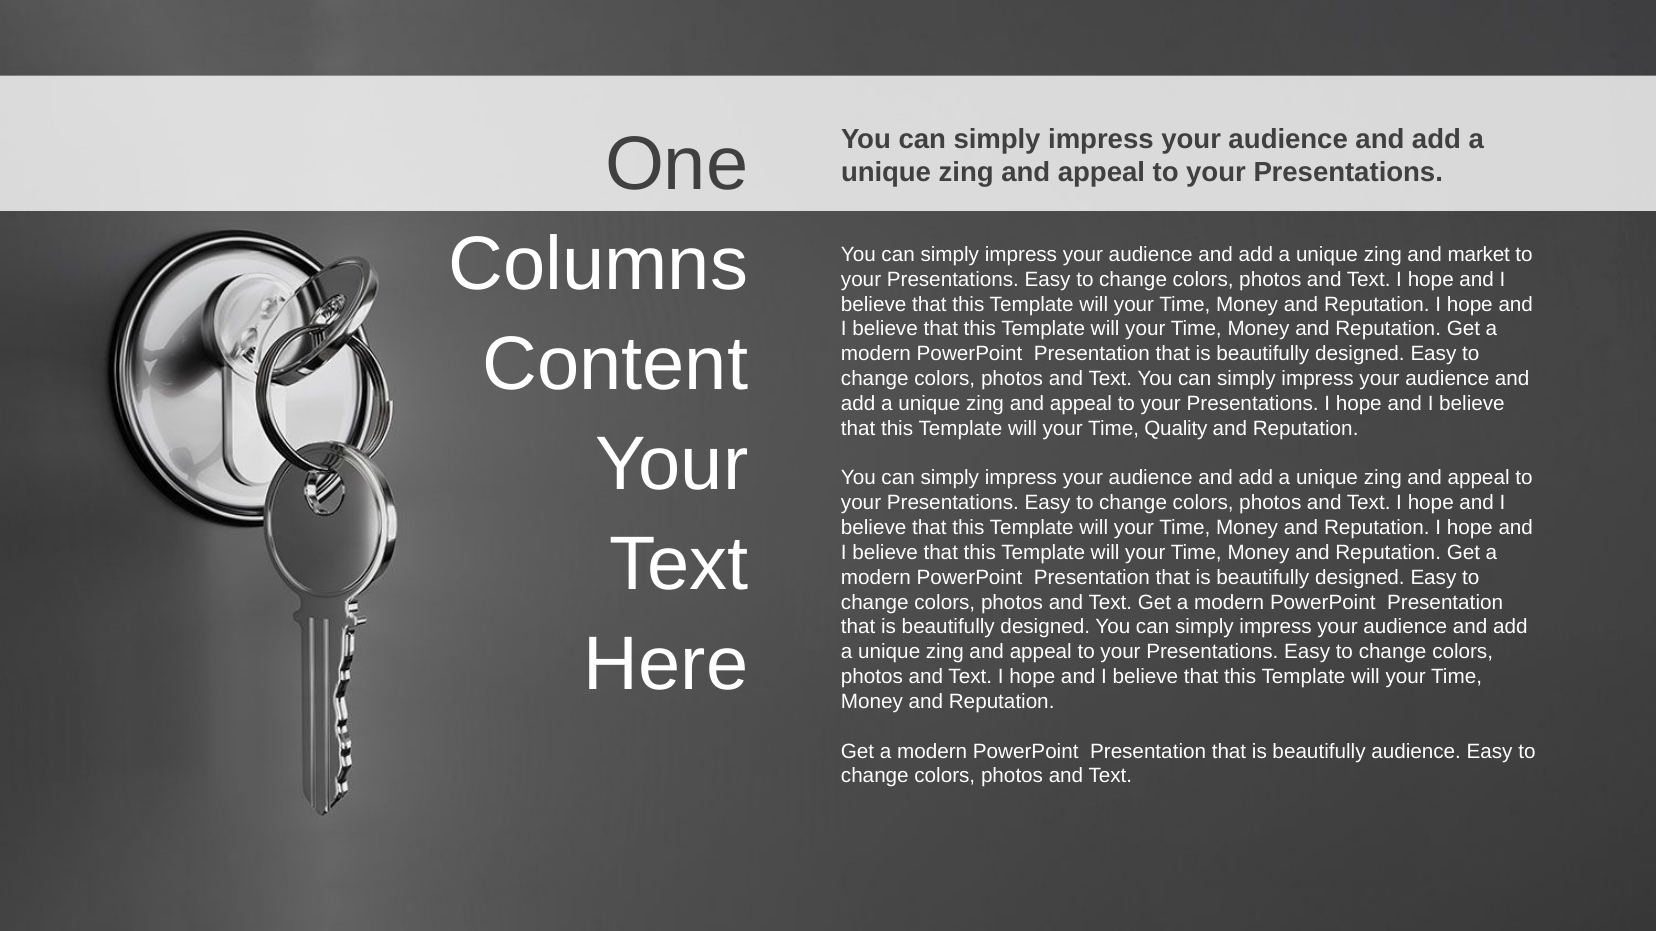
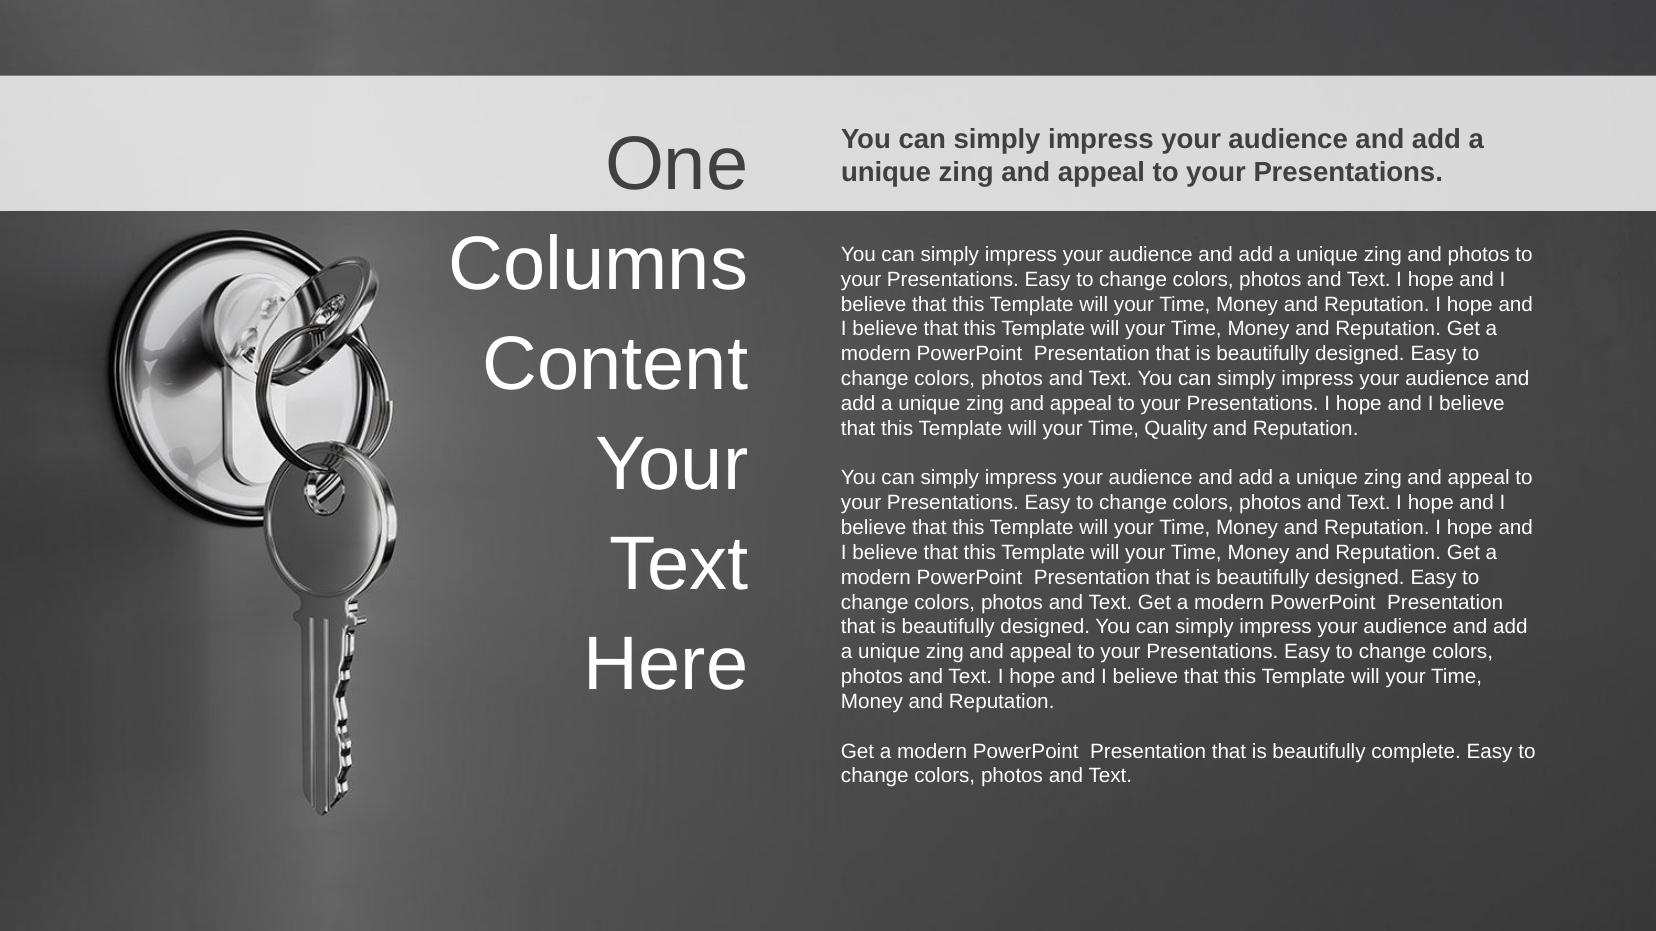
and market: market -> photos
beautifully audience: audience -> complete
